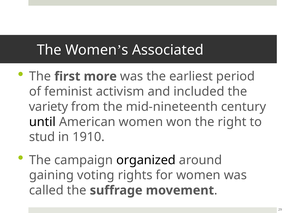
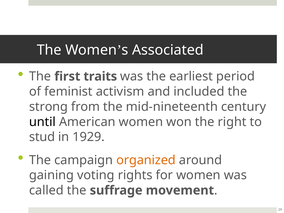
more: more -> traits
variety: variety -> strong
1910: 1910 -> 1929
organized colour: black -> orange
